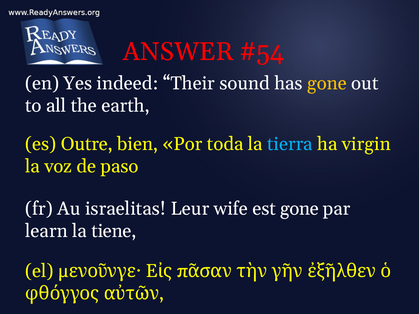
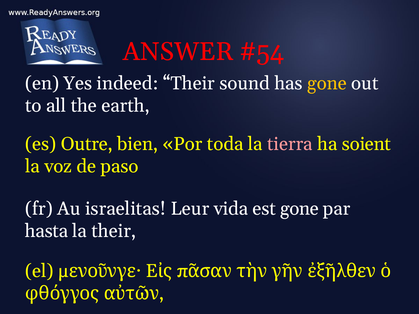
tierra colour: light blue -> pink
virgin: virgin -> soient
wife: wife -> vida
learn: learn -> hasta
la tiene: tiene -> their
